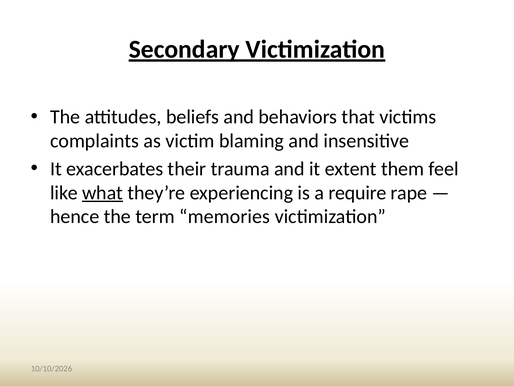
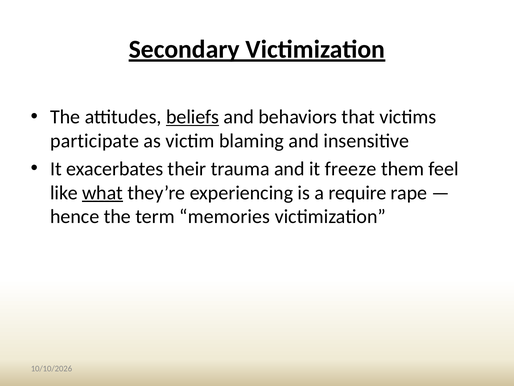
beliefs underline: none -> present
complaints: complaints -> participate
extent: extent -> freeze
